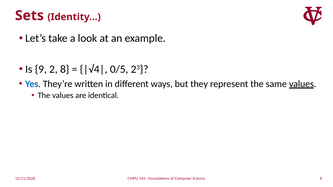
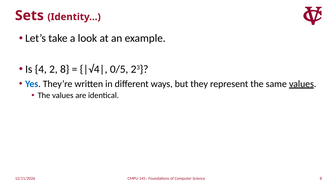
9: 9 -> 4
